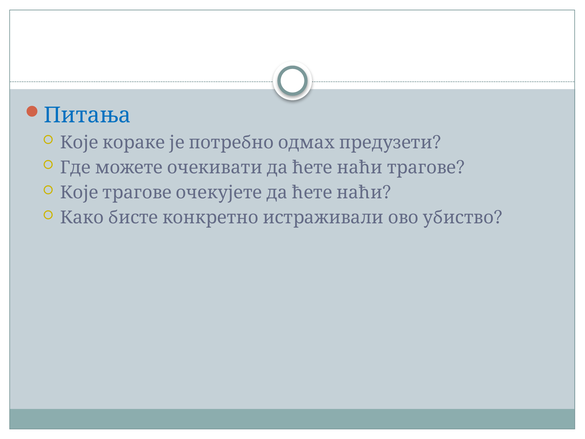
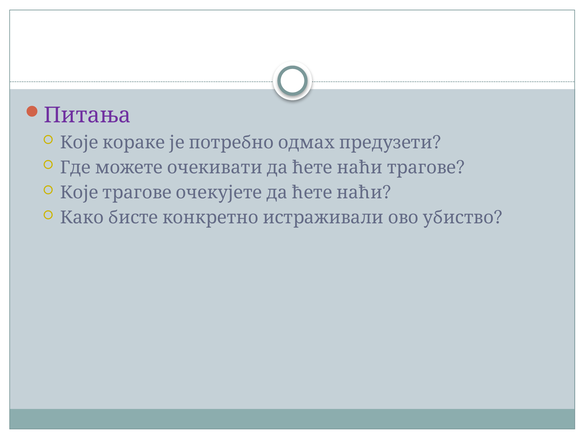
Питања colour: blue -> purple
